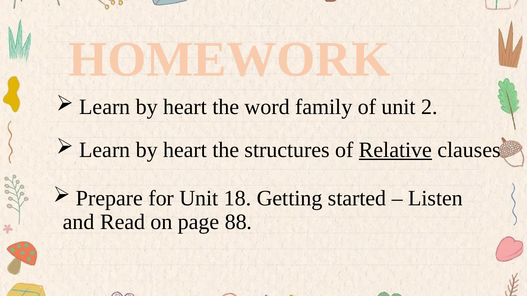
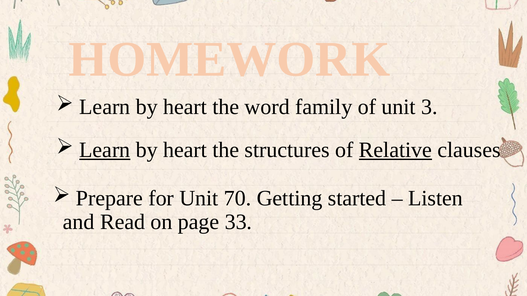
2: 2 -> 3
Learn at (105, 150) underline: none -> present
18: 18 -> 70
88: 88 -> 33
